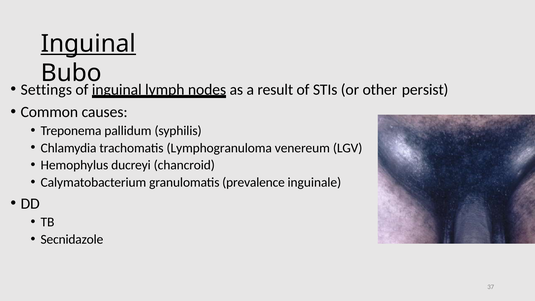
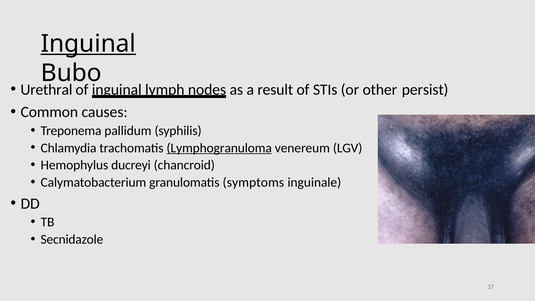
Settings: Settings -> Urethral
Lymphogranuloma underline: none -> present
prevalence: prevalence -> symptoms
